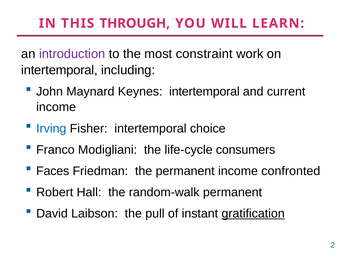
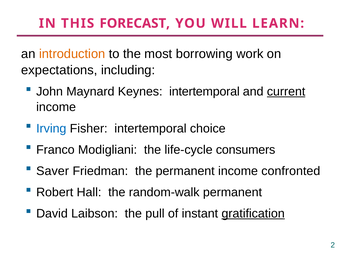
THROUGH: THROUGH -> FORECAST
introduction colour: purple -> orange
constraint: constraint -> borrowing
intertemporal at (59, 70): intertemporal -> expectations
current underline: none -> present
Faces: Faces -> Saver
